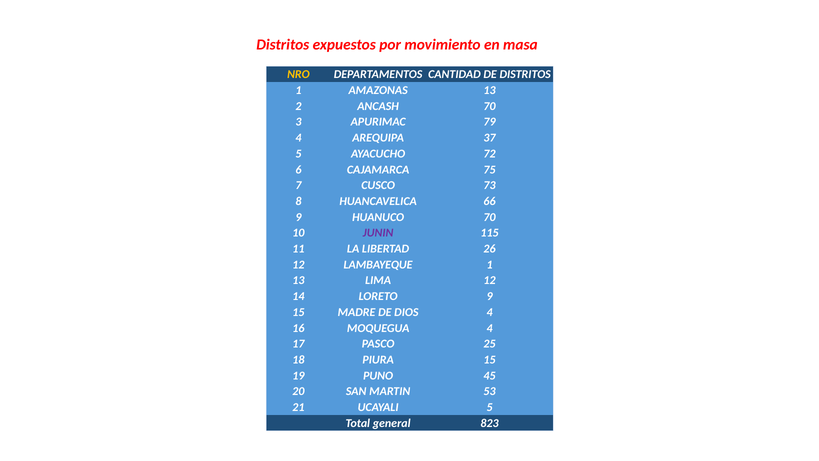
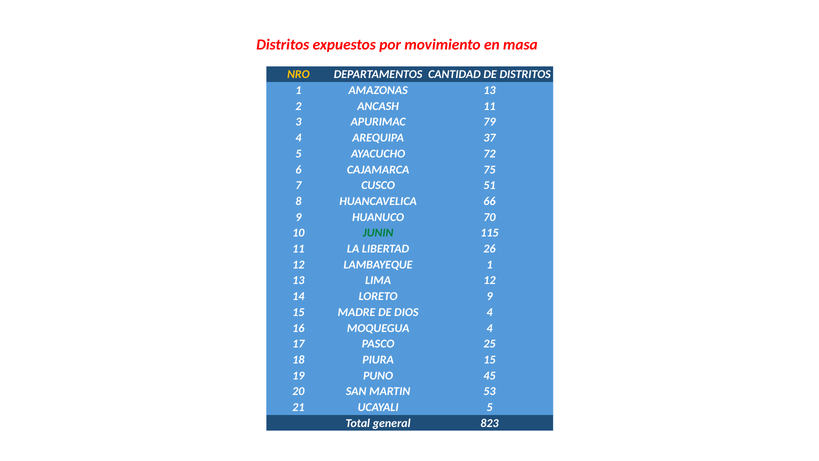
ANCASH 70: 70 -> 11
73: 73 -> 51
JUNIN colour: purple -> green
